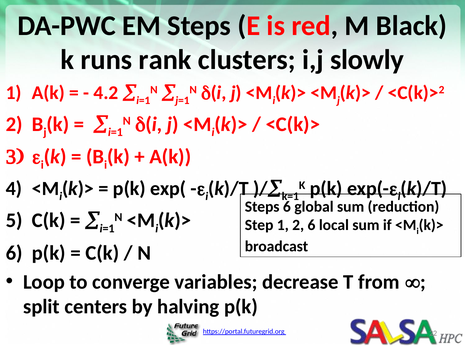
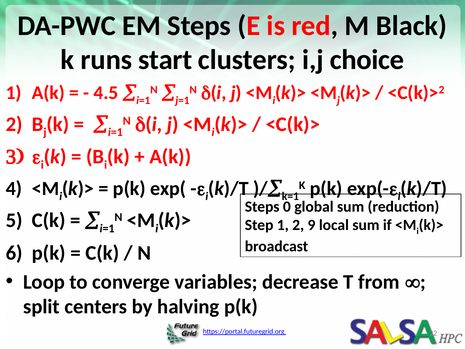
rank: rank -> start
slowly: slowly -> choice
4.2: 4.2 -> 4.5
Steps 6: 6 -> 0
2 6: 6 -> 9
